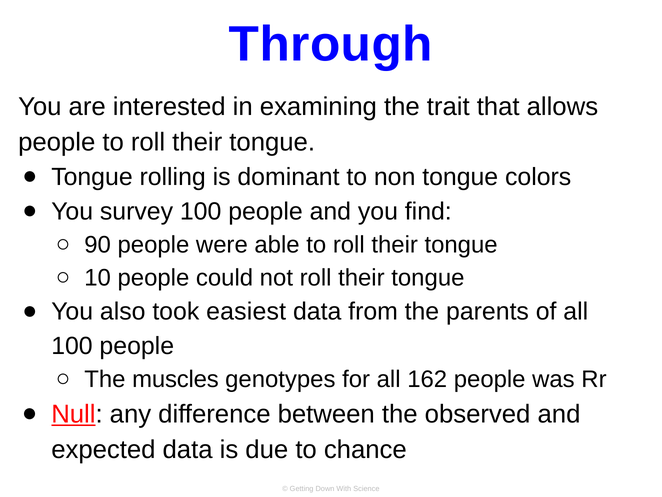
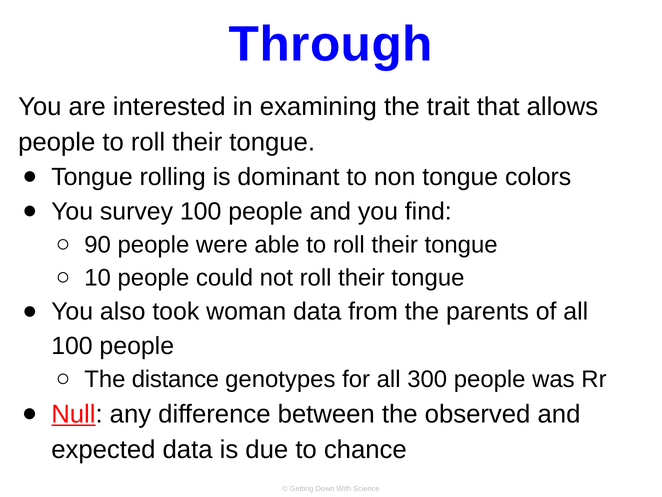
easiest: easiest -> woman
muscles: muscles -> distance
162: 162 -> 300
